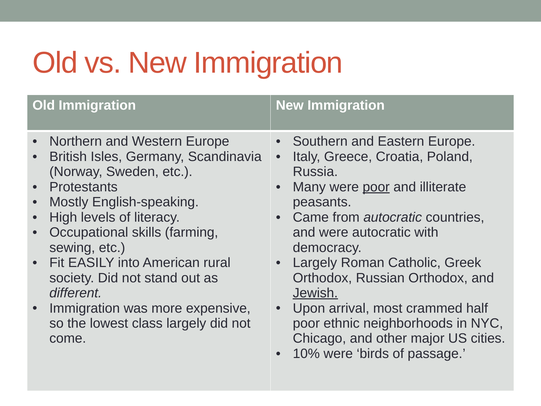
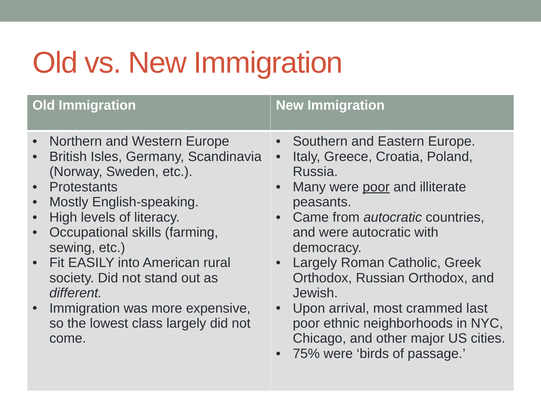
Jewish underline: present -> none
half: half -> last
10%: 10% -> 75%
